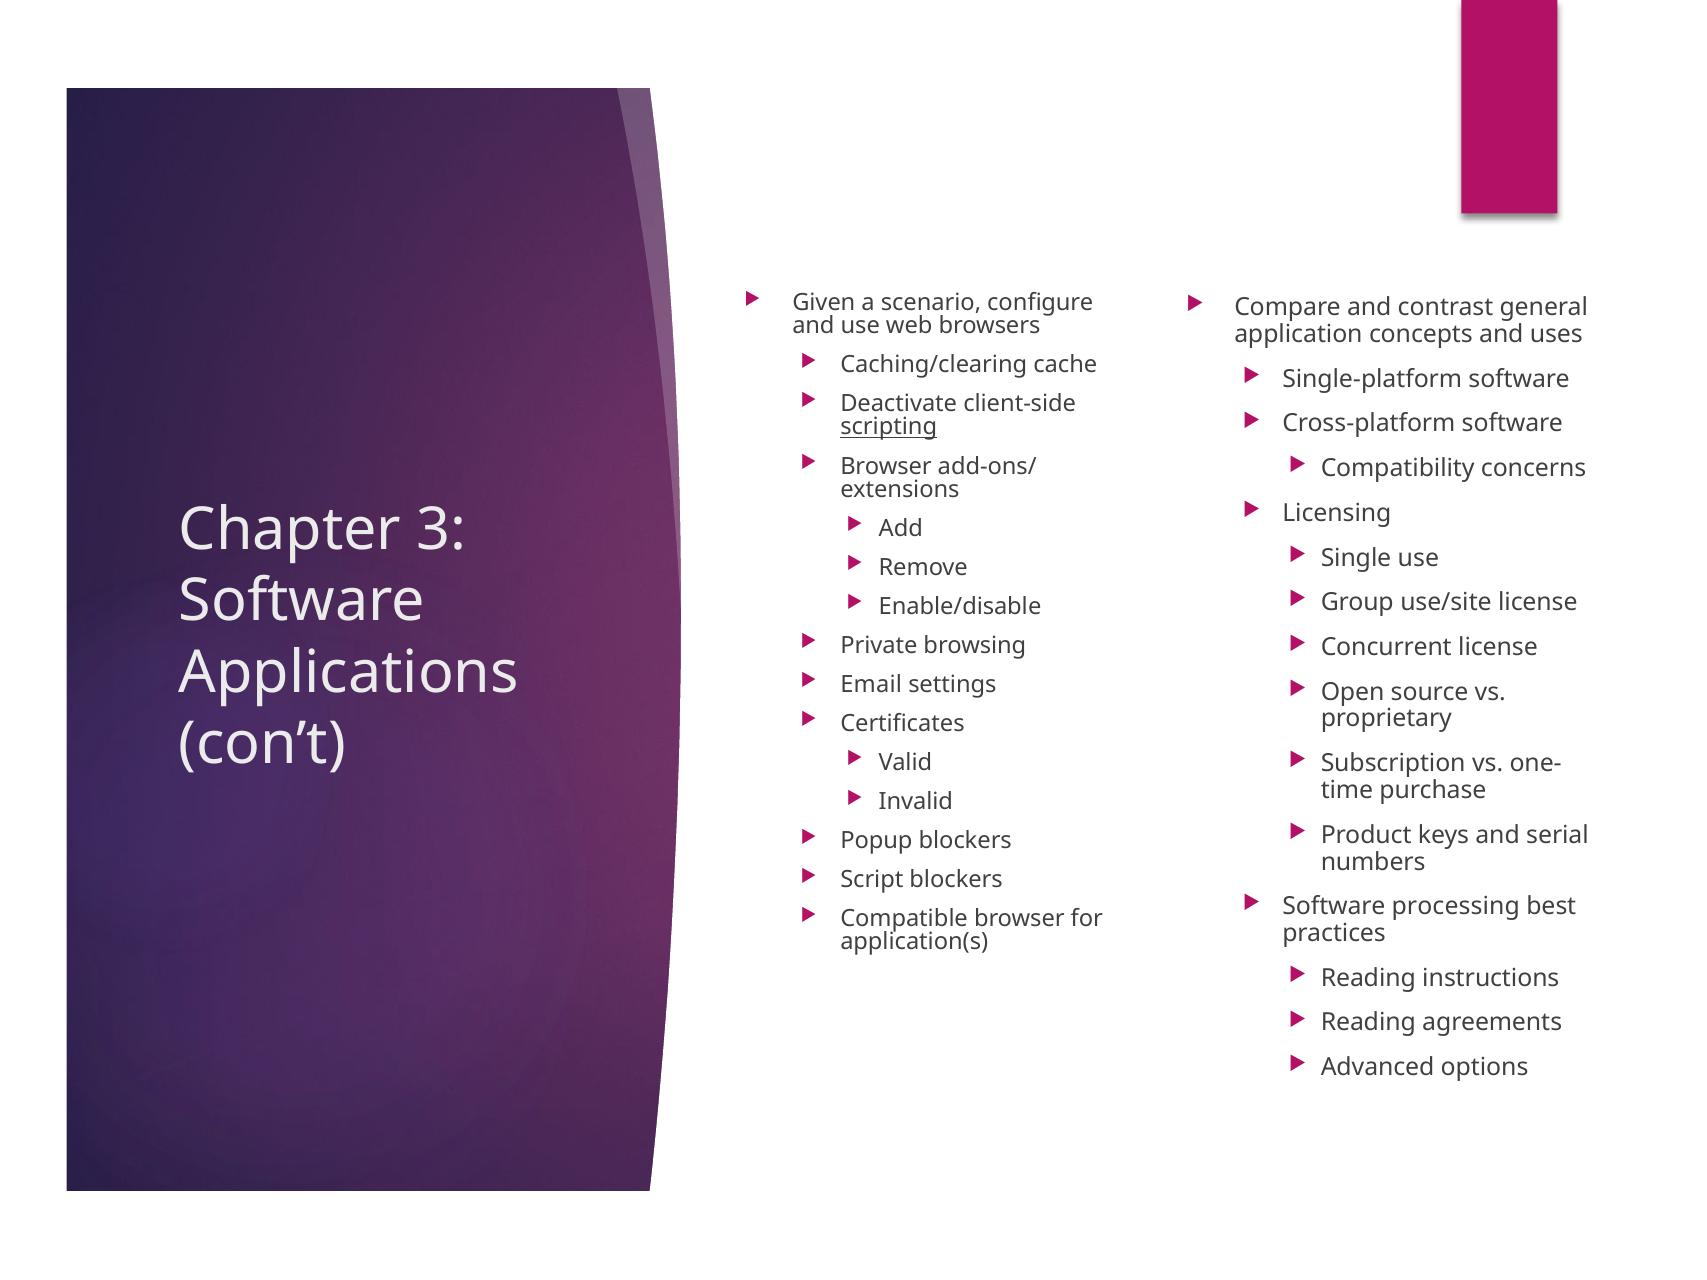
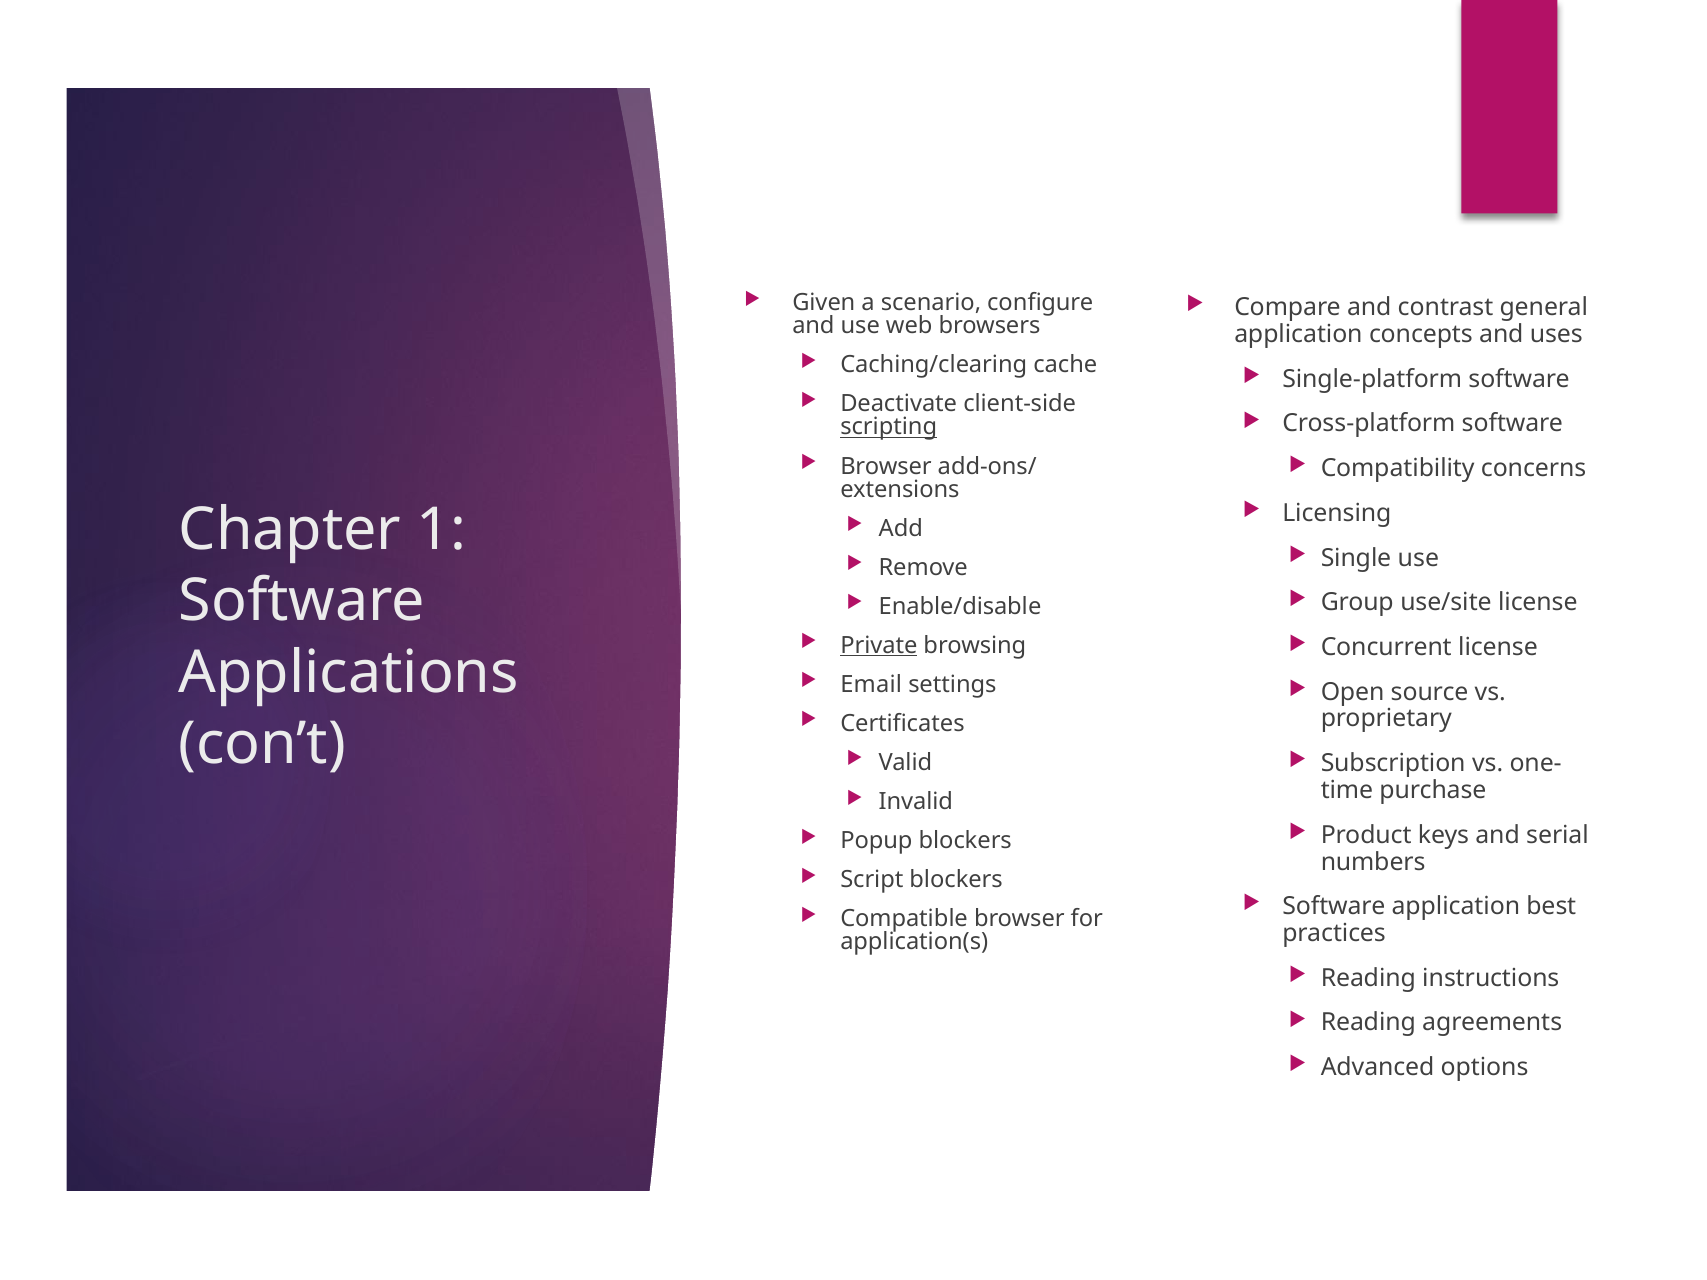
3: 3 -> 1
Private underline: none -> present
Software processing: processing -> application
